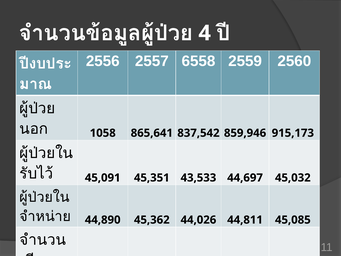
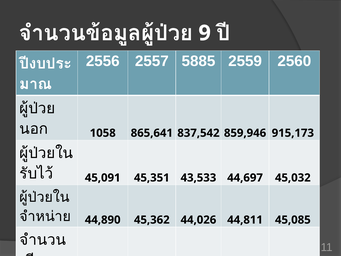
4: 4 -> 9
6558: 6558 -> 5885
